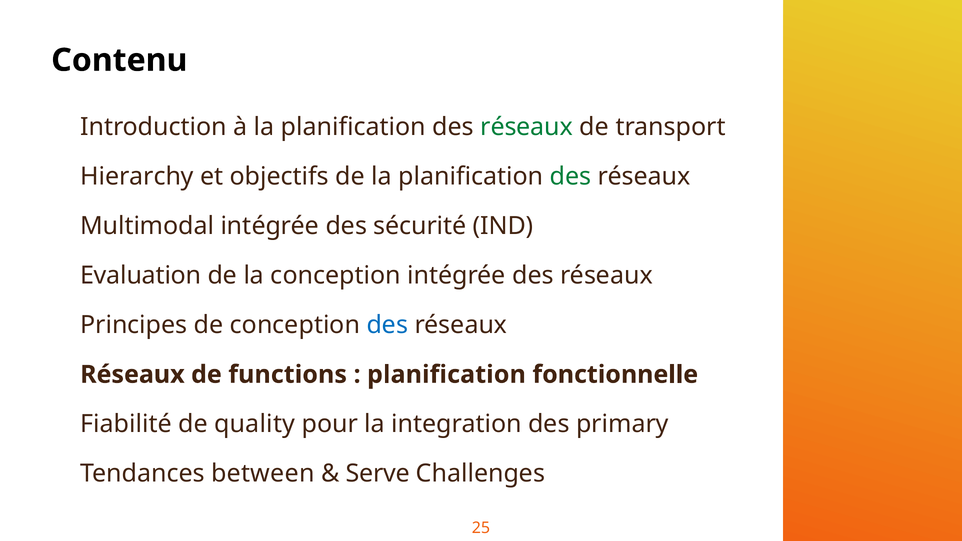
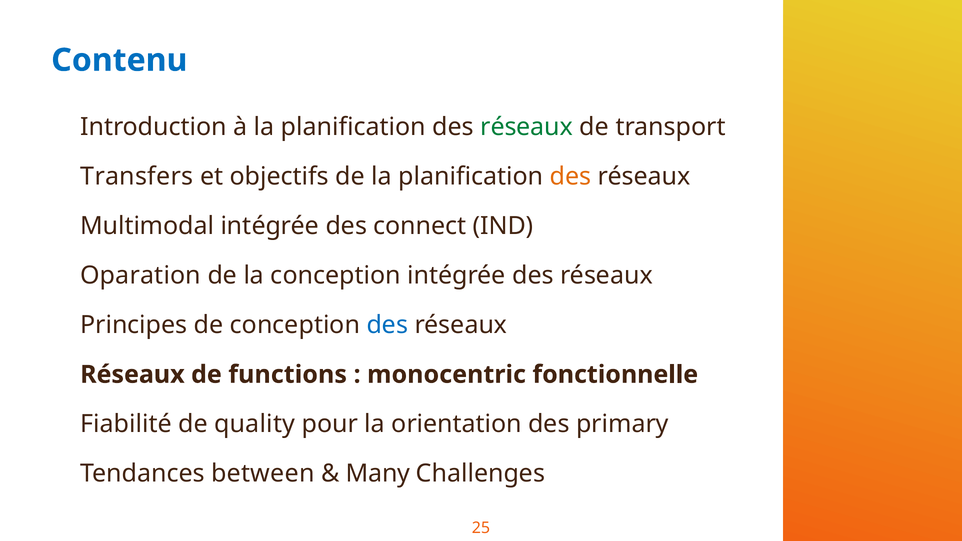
Contenu colour: black -> blue
Hierarchy: Hierarchy -> Transfers
des at (571, 176) colour: green -> orange
sécurité: sécurité -> connect
Evaluation: Evaluation -> Oparation
planification at (446, 375): planification -> monocentric
integration: integration -> orientation
Serve: Serve -> Many
